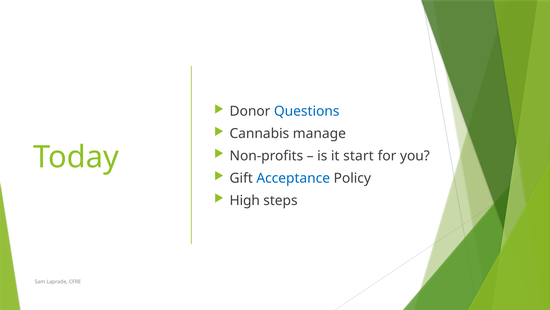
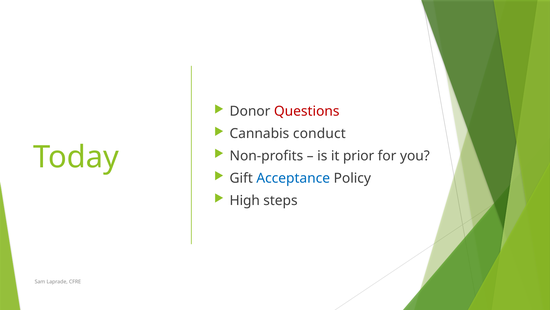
Questions colour: blue -> red
manage: manage -> conduct
start: start -> prior
